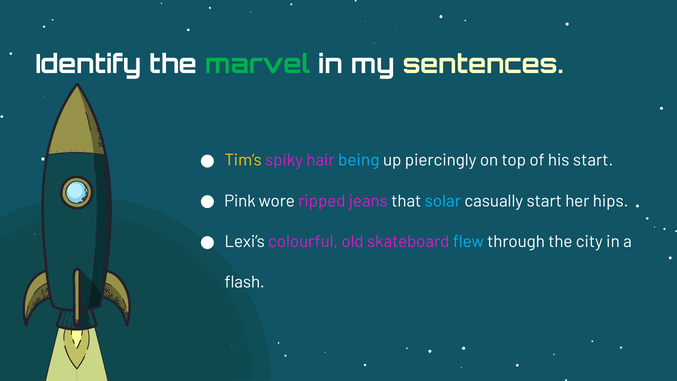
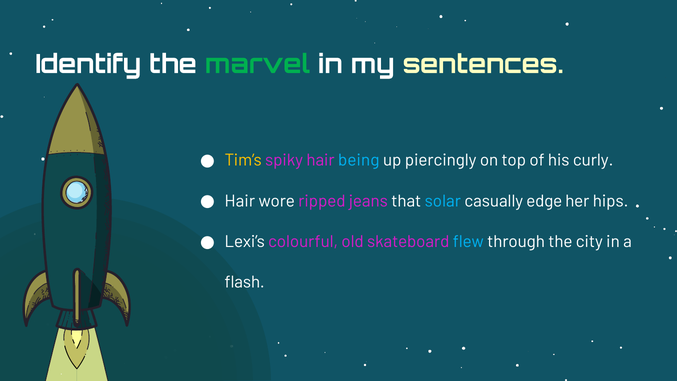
his start: start -> curly
Pink at (240, 201): Pink -> Hair
casually start: start -> edge
